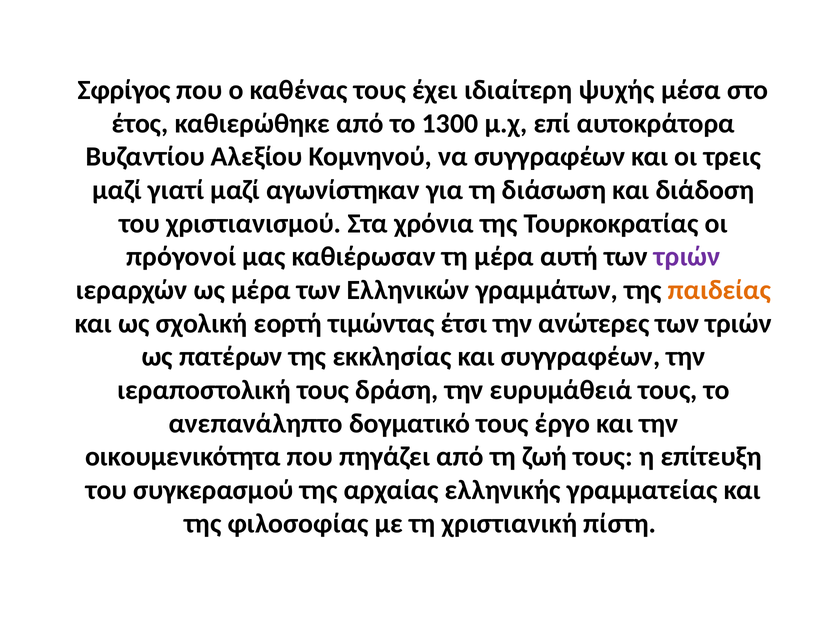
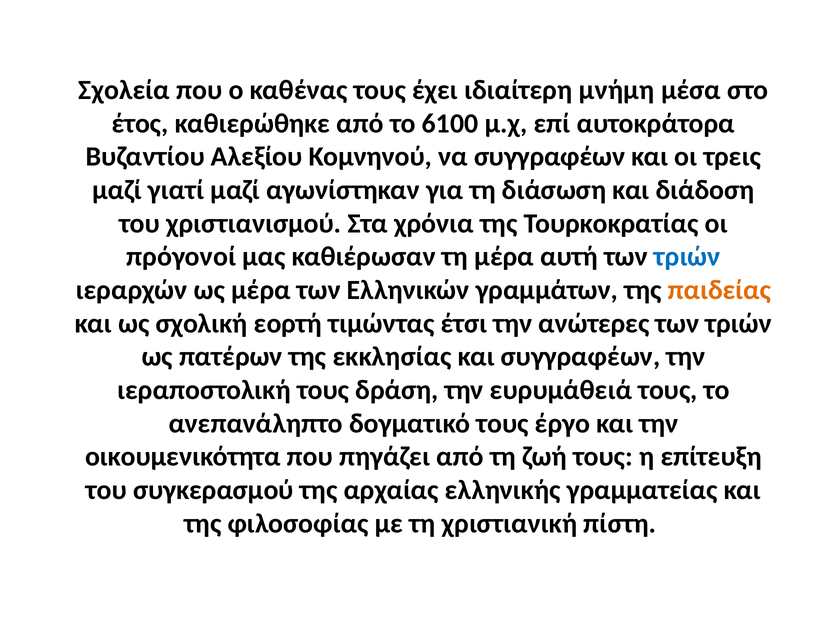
Σφρίγος: Σφρίγος -> Σχολεία
ψυχής: ψυχής -> μνήμη
1300: 1300 -> 6100
τριών at (687, 257) colour: purple -> blue
